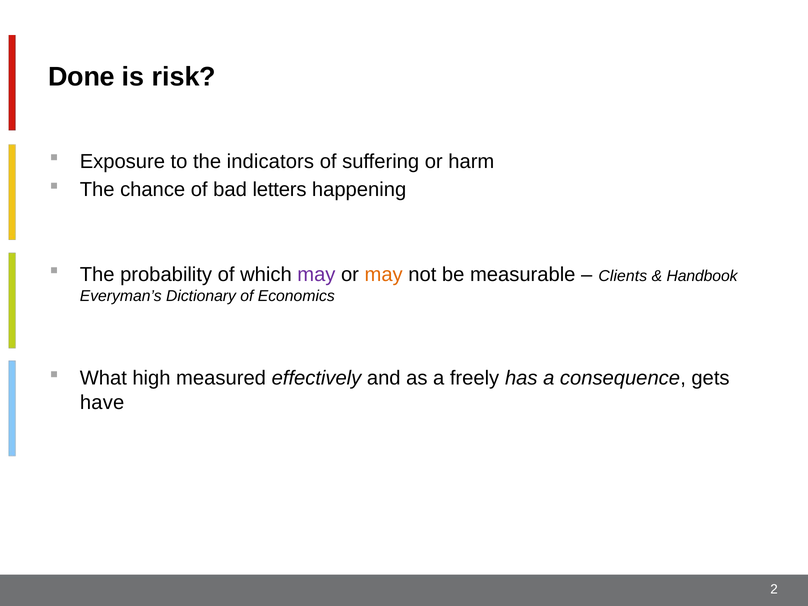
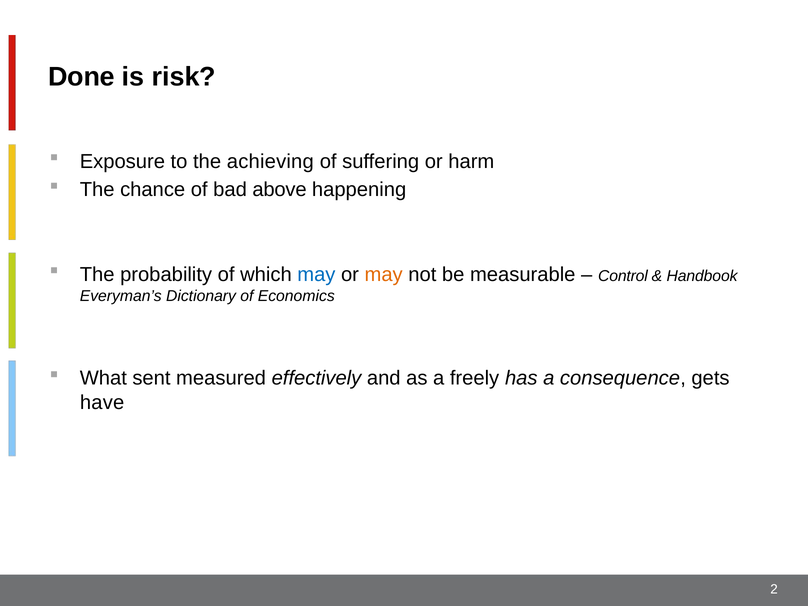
indicators: indicators -> achieving
letters: letters -> above
may at (316, 275) colour: purple -> blue
Clients: Clients -> Control
high: high -> sent
